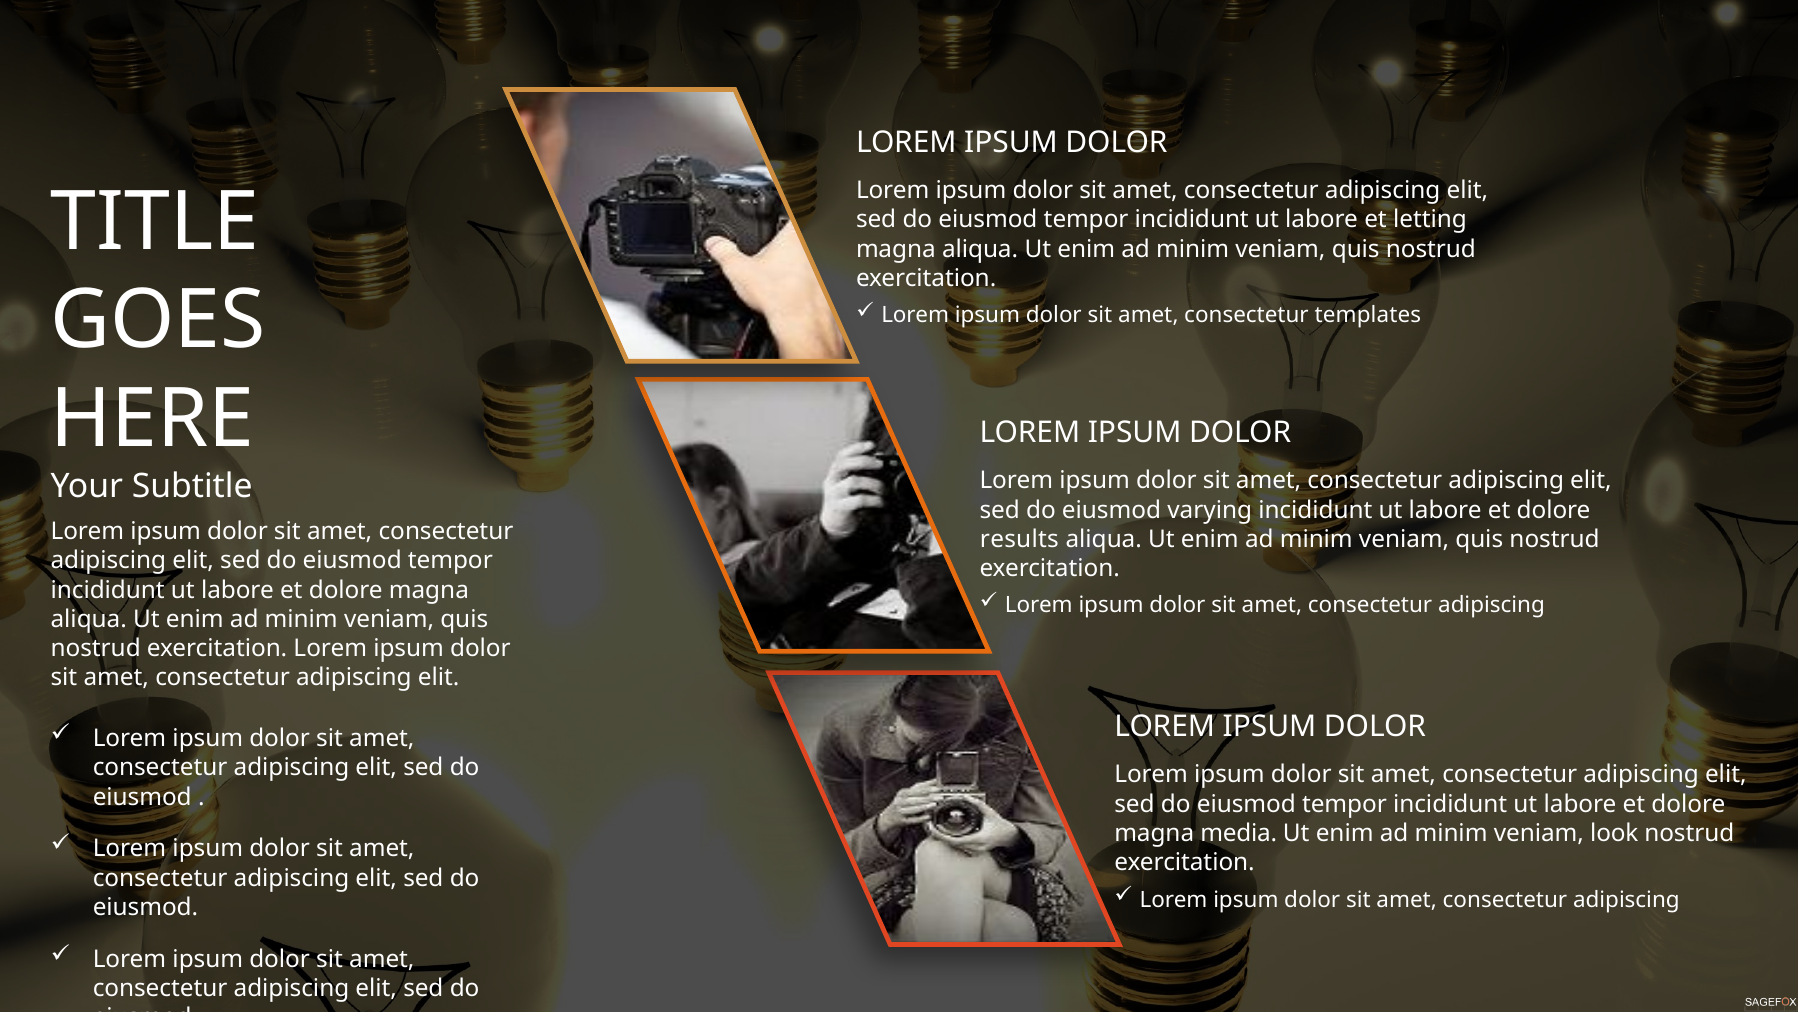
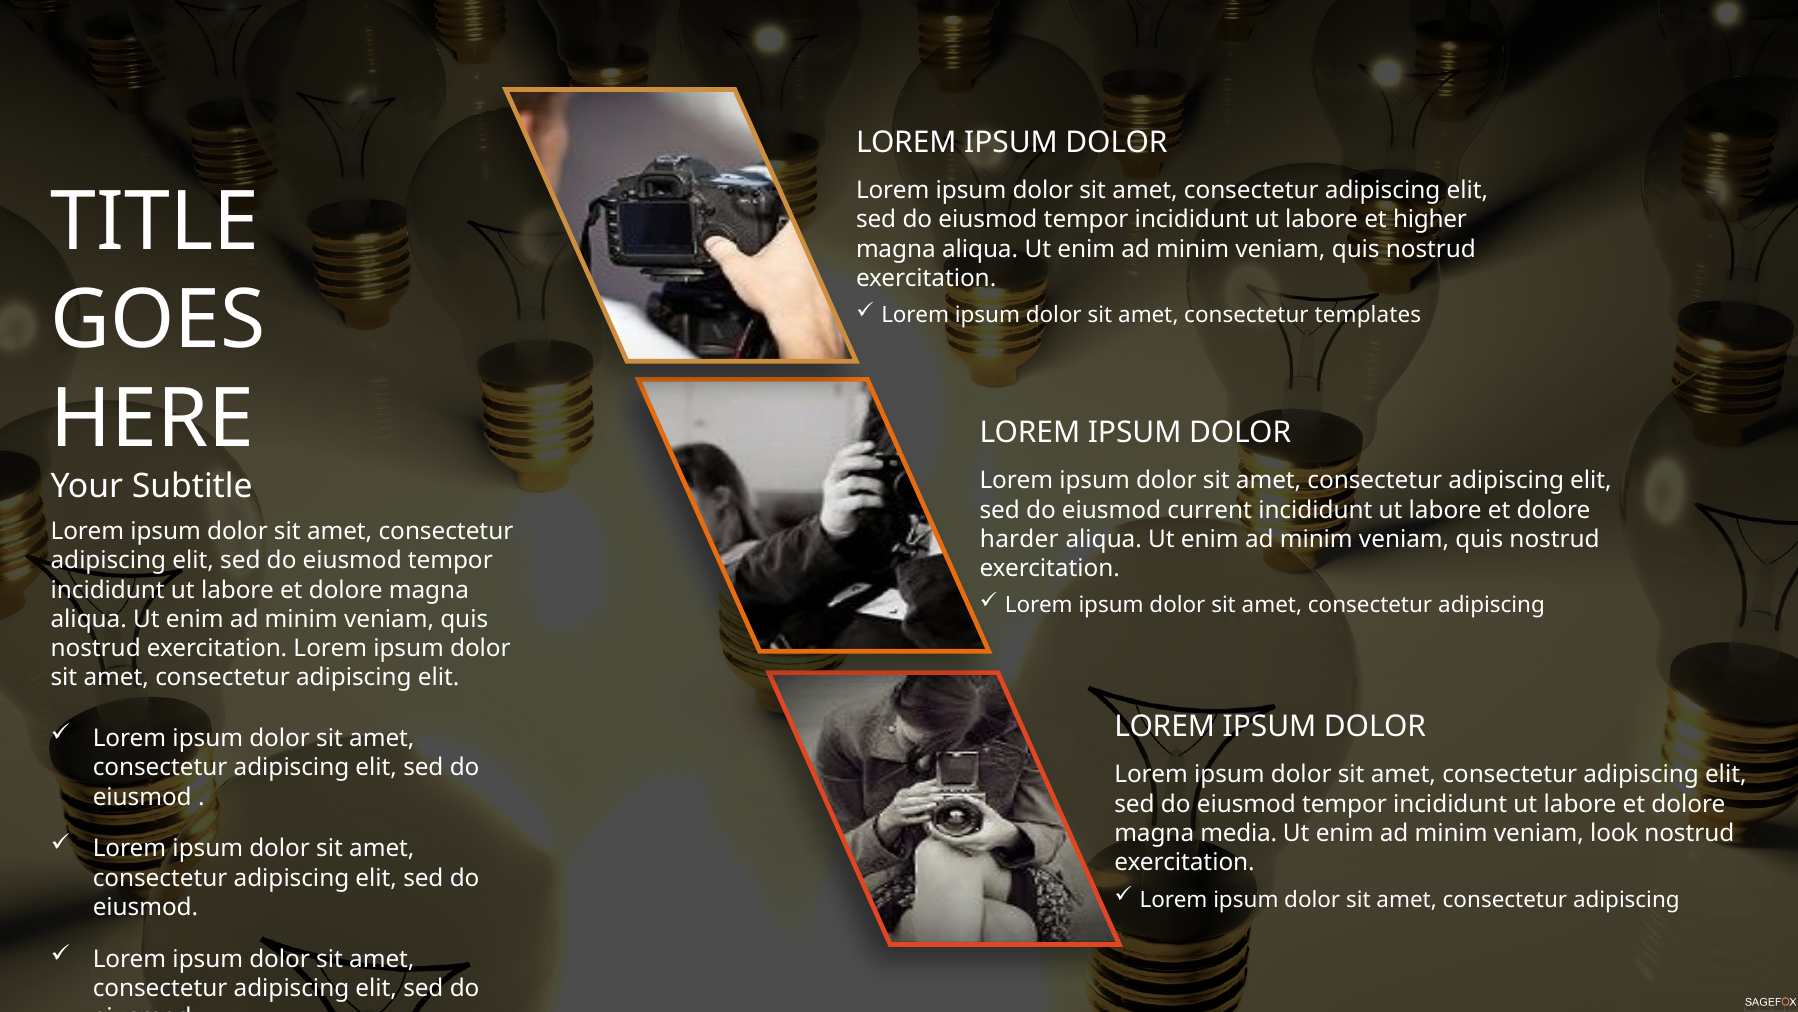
letting: letting -> higher
varying: varying -> current
results: results -> harder
